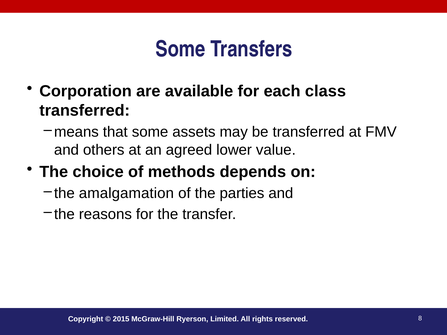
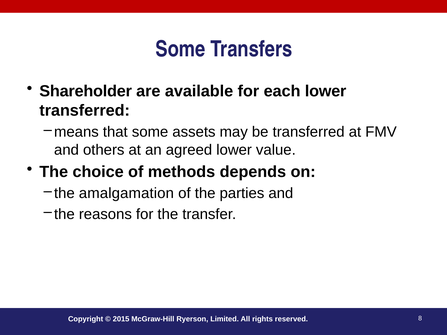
Corporation: Corporation -> Shareholder
each class: class -> lower
